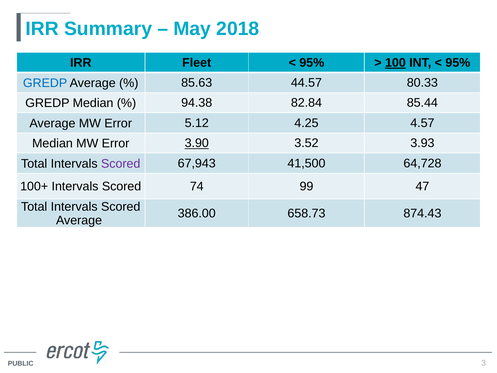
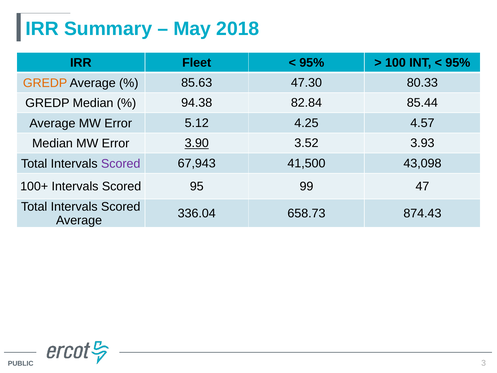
100 underline: present -> none
GREDP at (45, 83) colour: blue -> orange
44.57: 44.57 -> 47.30
64,728: 64,728 -> 43,098
74: 74 -> 95
386.00: 386.00 -> 336.04
